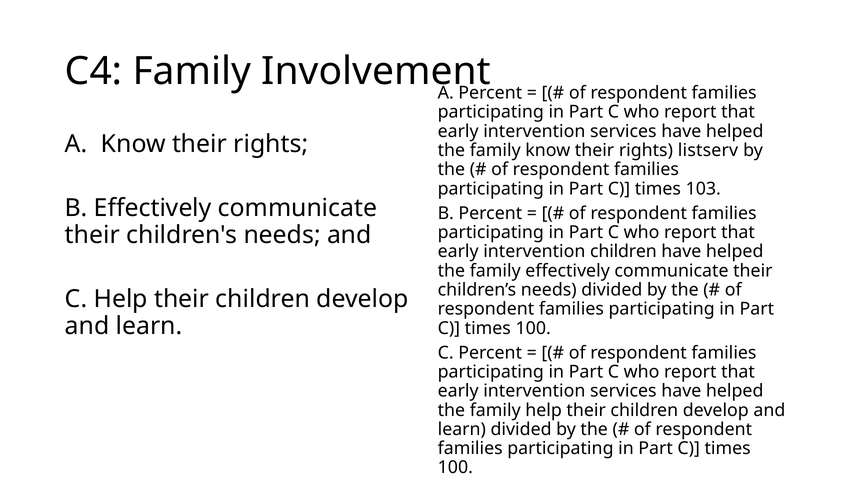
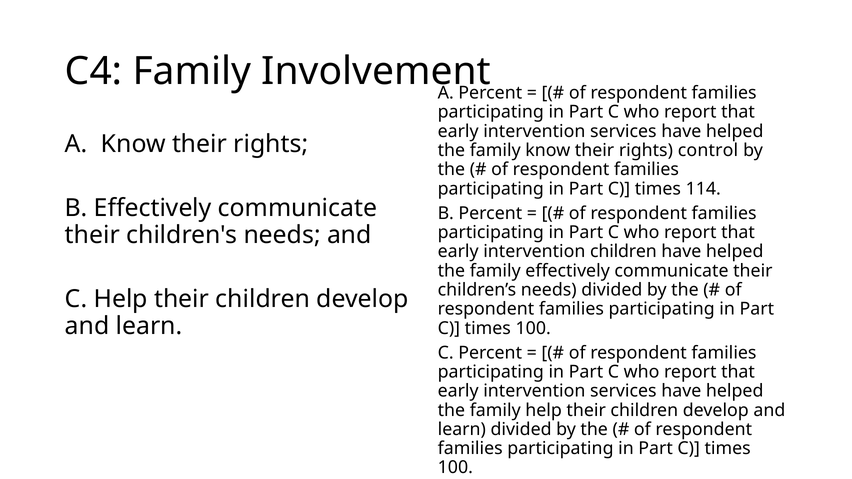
listserv: listserv -> control
103: 103 -> 114
